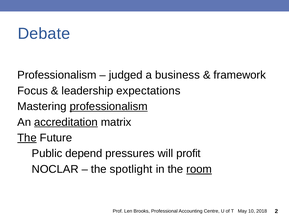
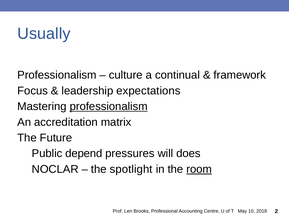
Debate: Debate -> Usually
judged: judged -> culture
business: business -> continual
accreditation underline: present -> none
The at (27, 138) underline: present -> none
profit: profit -> does
